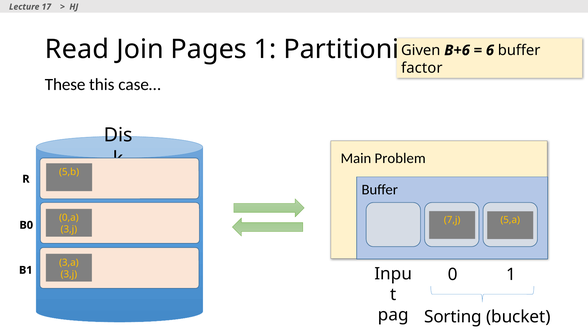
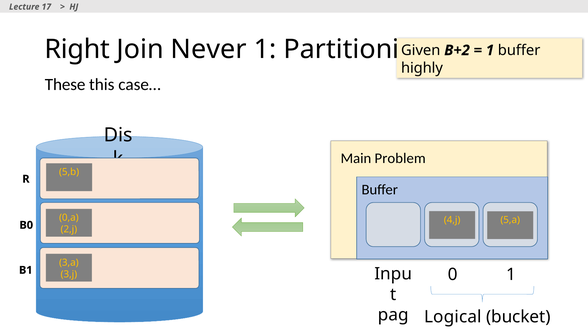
Read: Read -> Right
Join Pages: Pages -> Never
B+6: B+6 -> B+2
6 at (490, 50): 6 -> 1
factor: factor -> highly
7,j: 7,j -> 4,j
3,j at (69, 230): 3,j -> 2,j
Sorting: Sorting -> Logical
